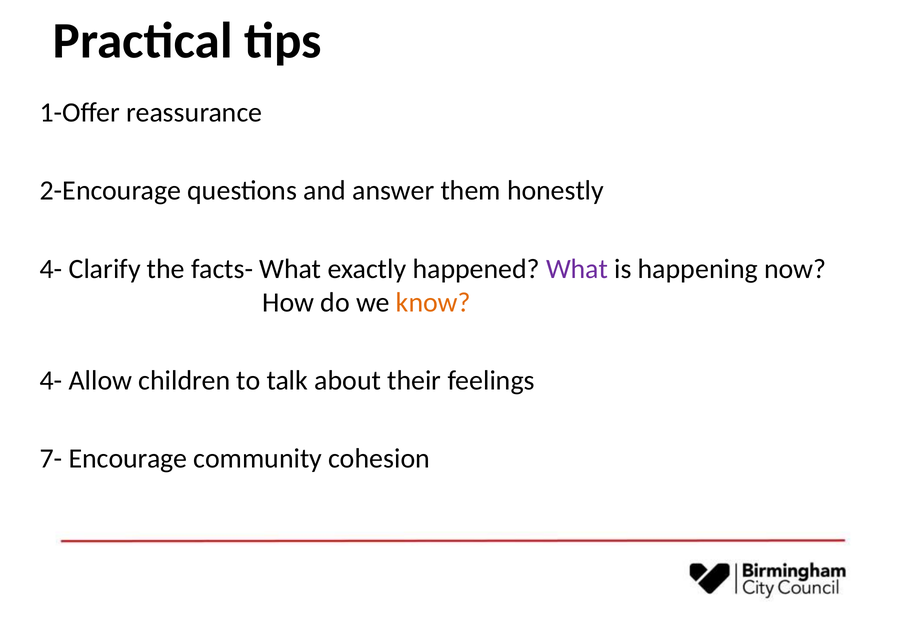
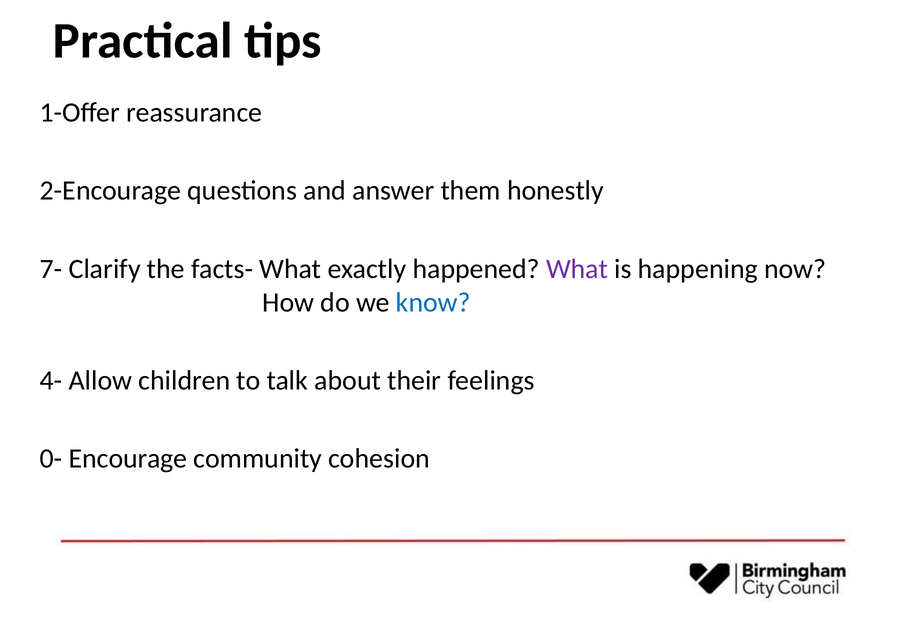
4- at (51, 269): 4- -> 7-
know colour: orange -> blue
7-: 7- -> 0-
